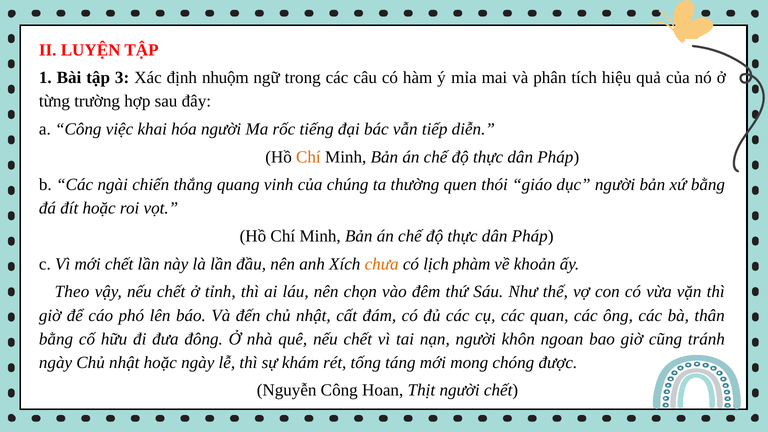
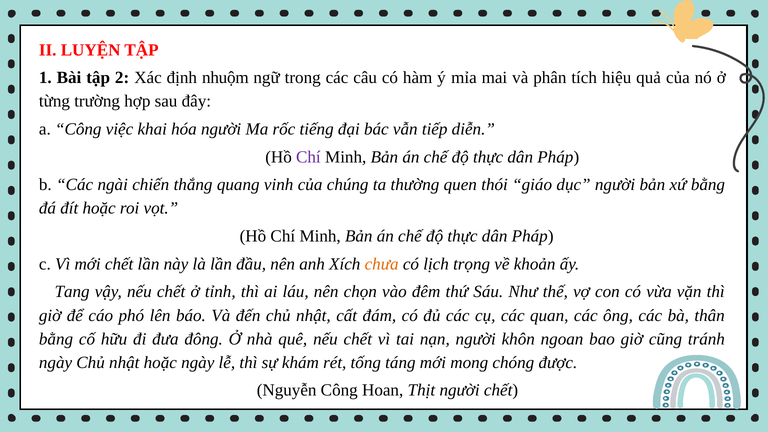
3: 3 -> 2
Chí at (308, 157) colour: orange -> purple
phàm: phàm -> trọng
Theo: Theo -> Tang
